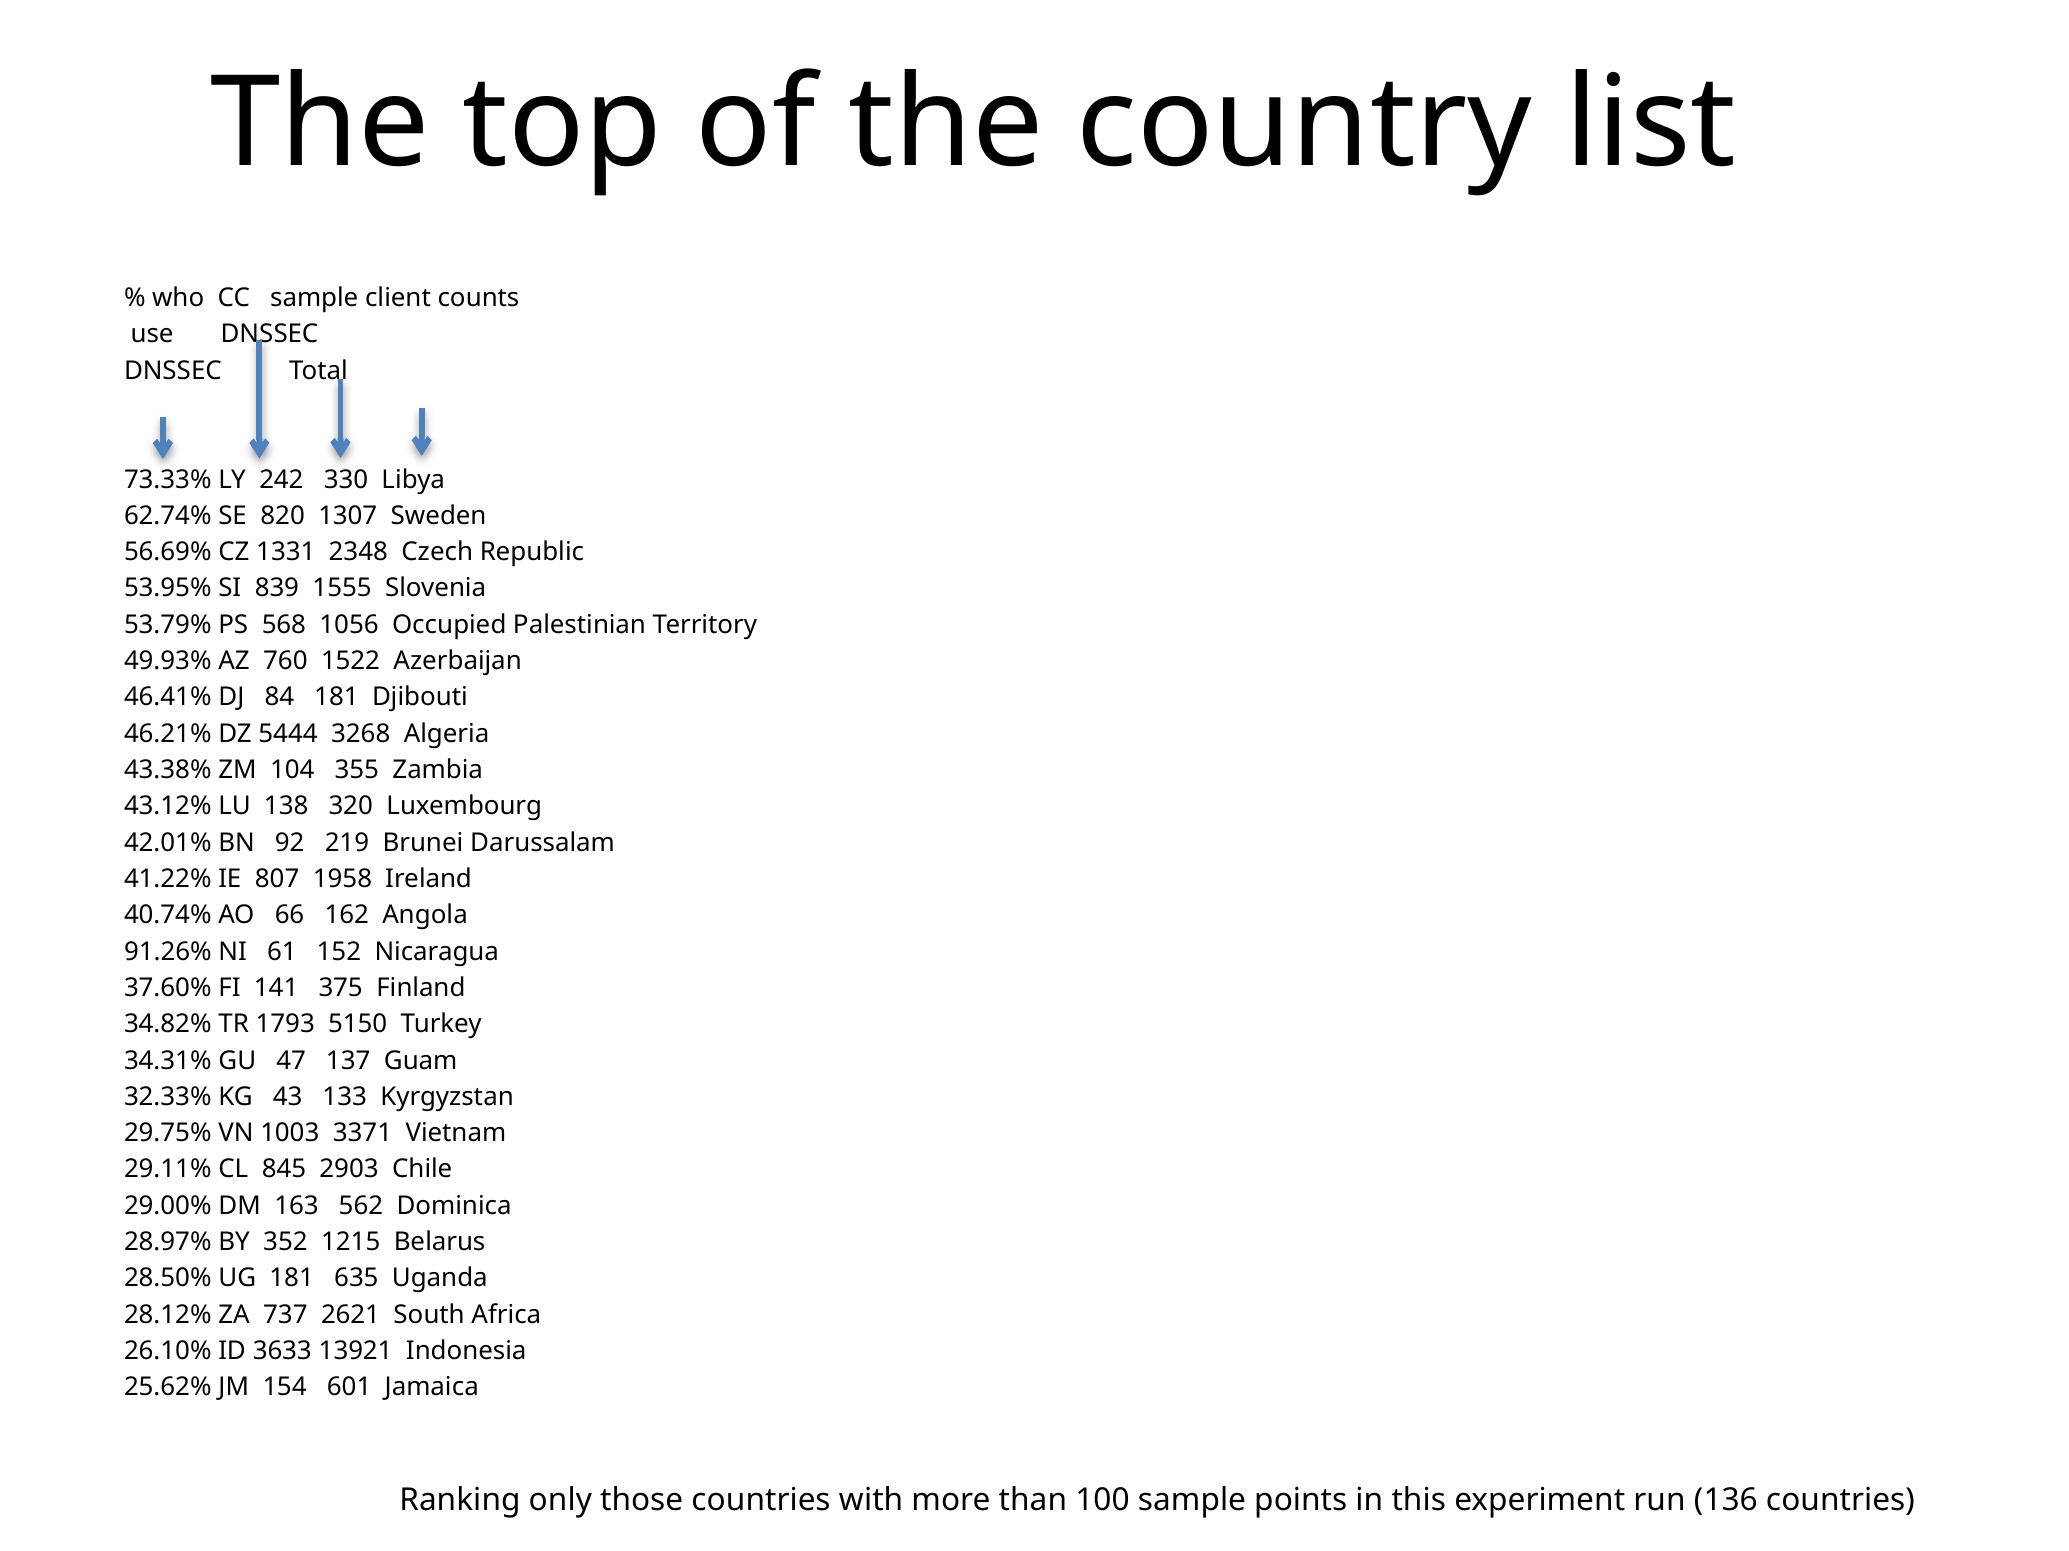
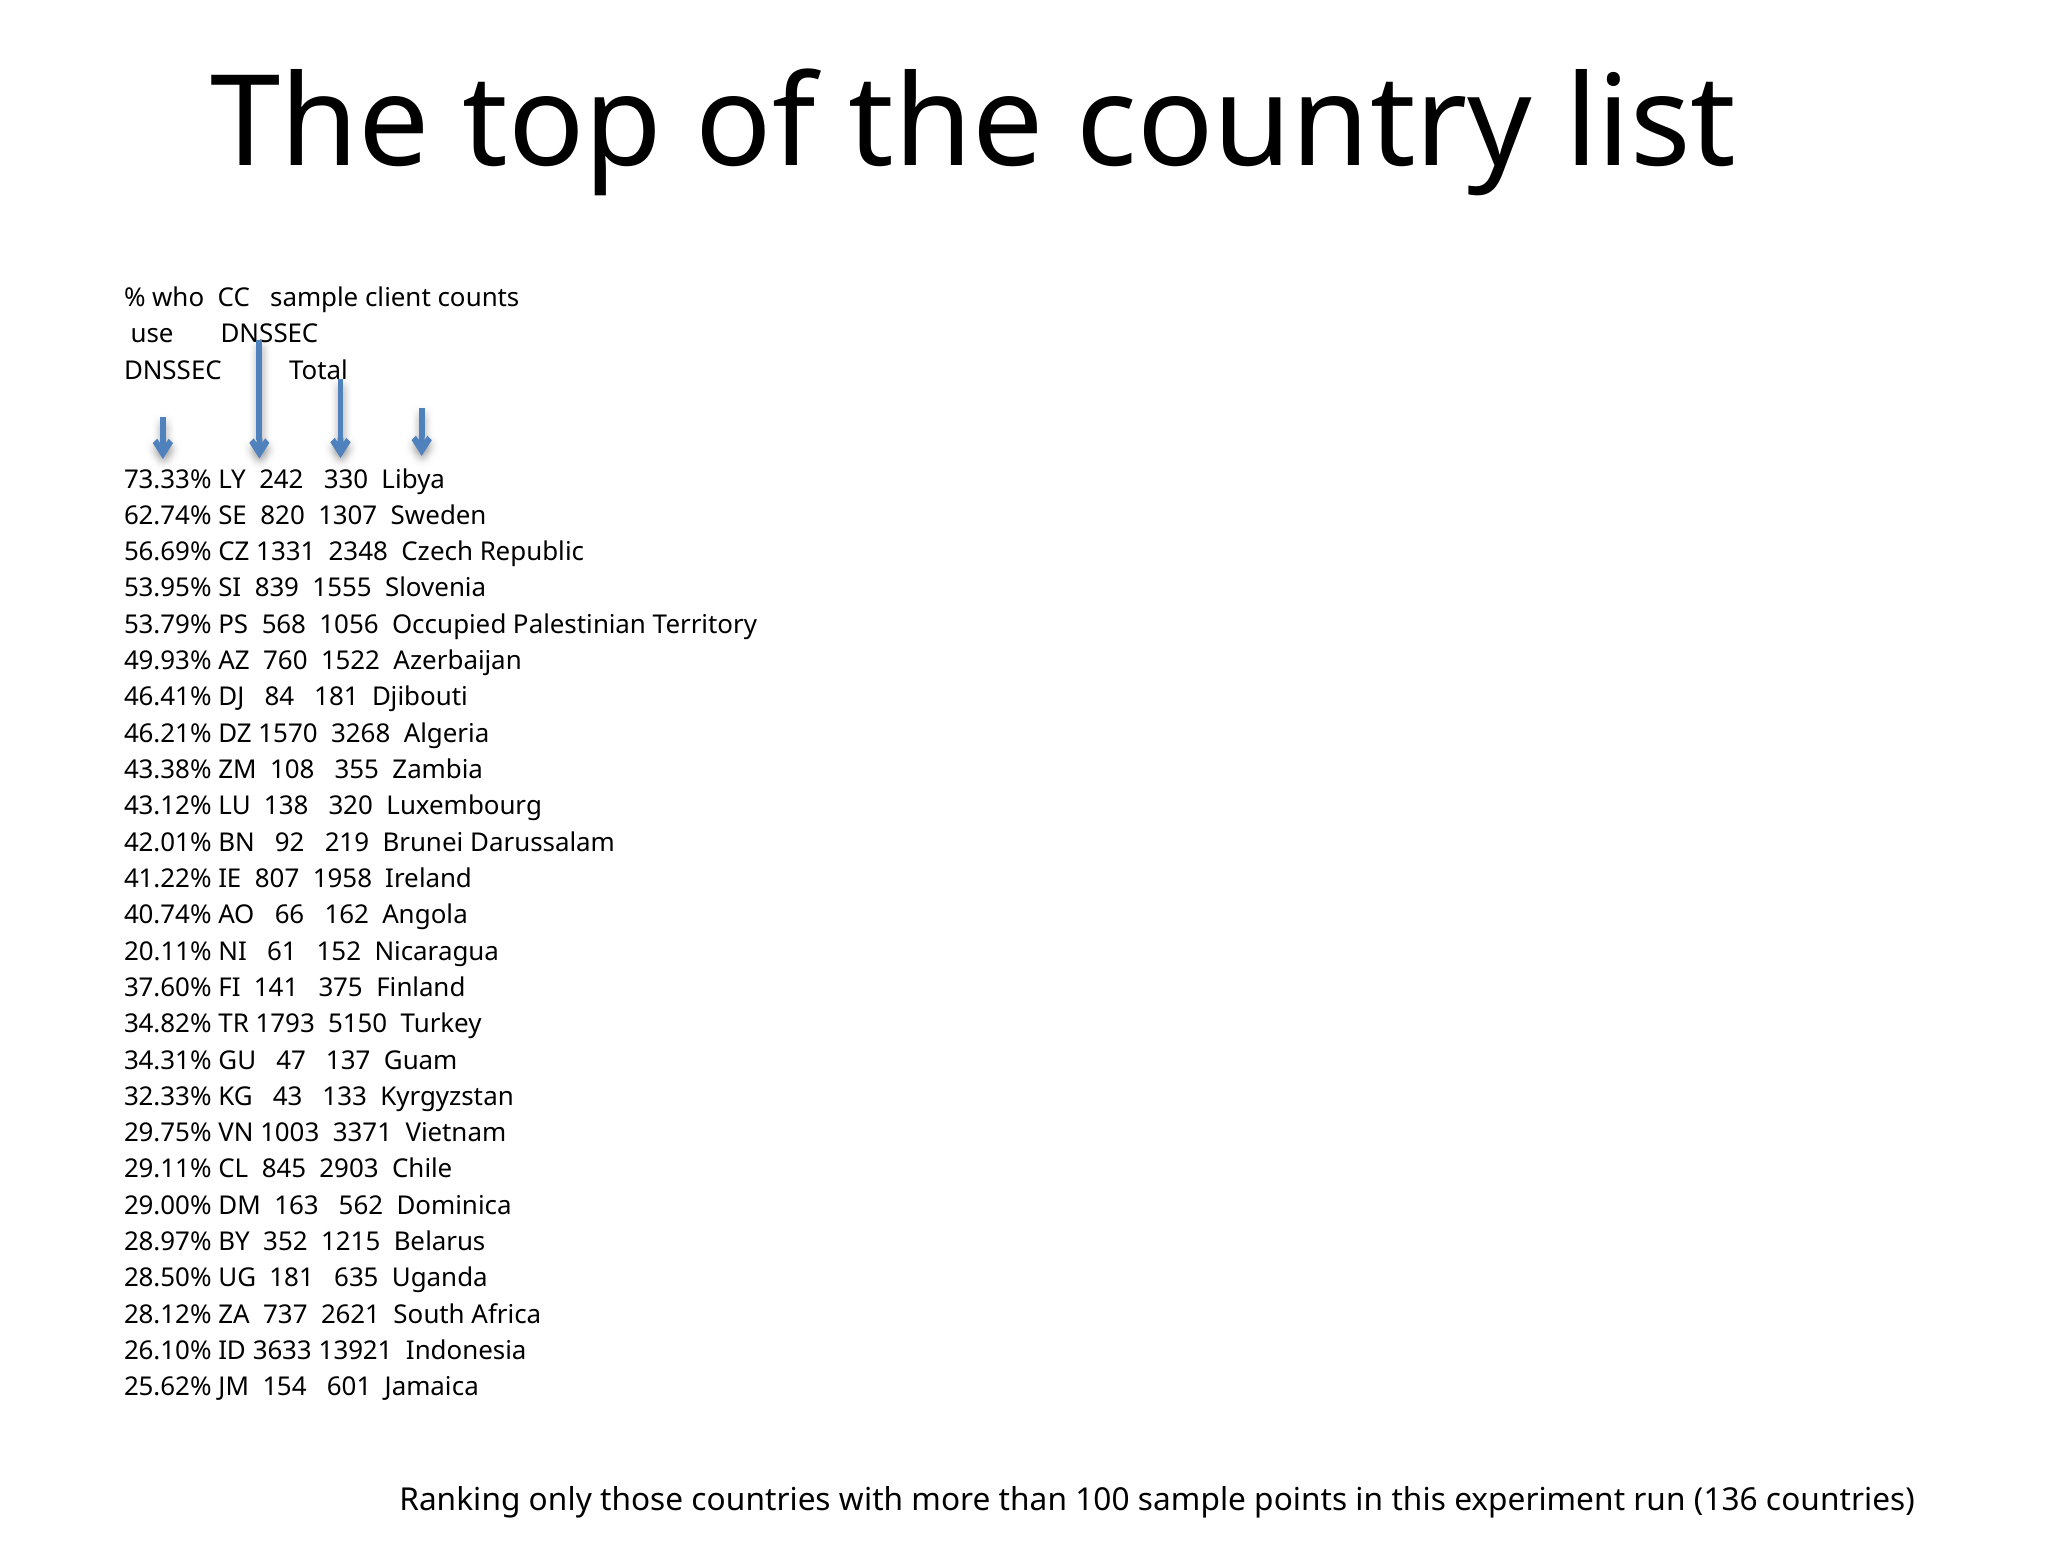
5444: 5444 -> 1570
104: 104 -> 108
91.26%: 91.26% -> 20.11%
